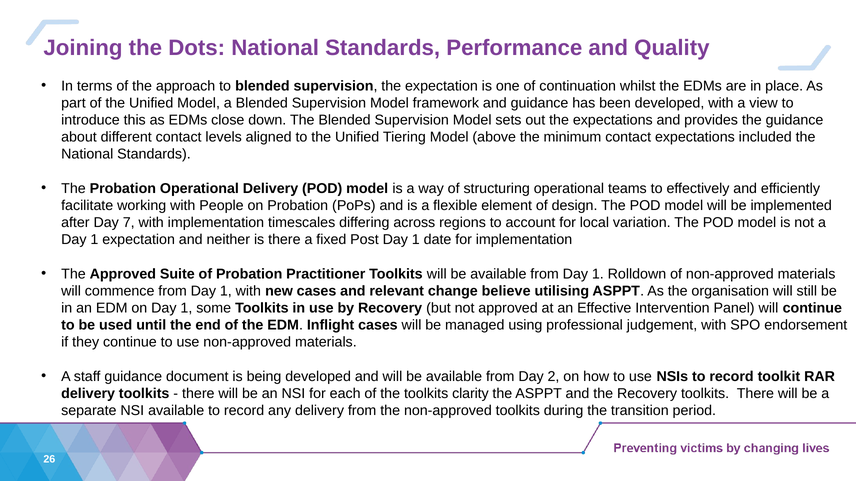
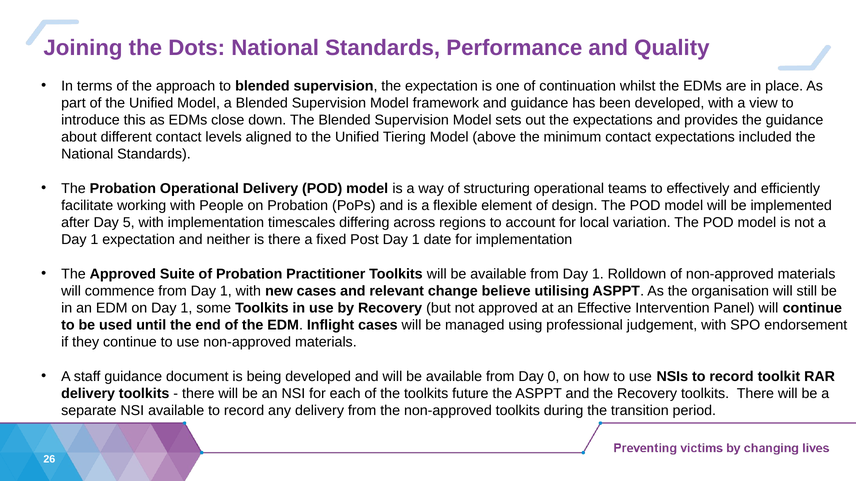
7: 7 -> 5
2: 2 -> 0
clarity: clarity -> future
